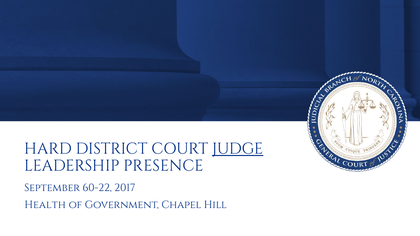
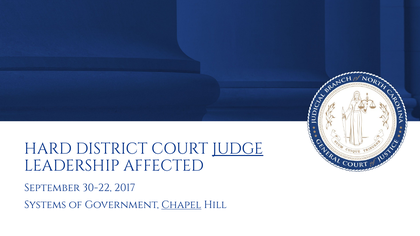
PRESENCE: PRESENCE -> AFFECTED
60-22: 60-22 -> 30-22
Health: Health -> Systems
Chapel underline: none -> present
